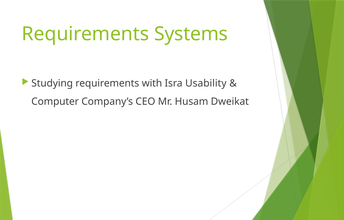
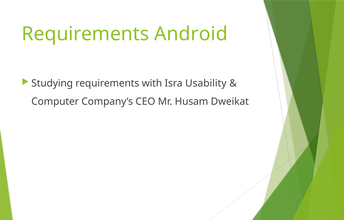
Systems: Systems -> Android
